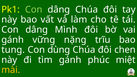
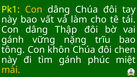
Con at (34, 10) colour: light green -> yellow
Mình: Mình -> Thập
tụng: tụng -> tông
dùng: dùng -> khôn
